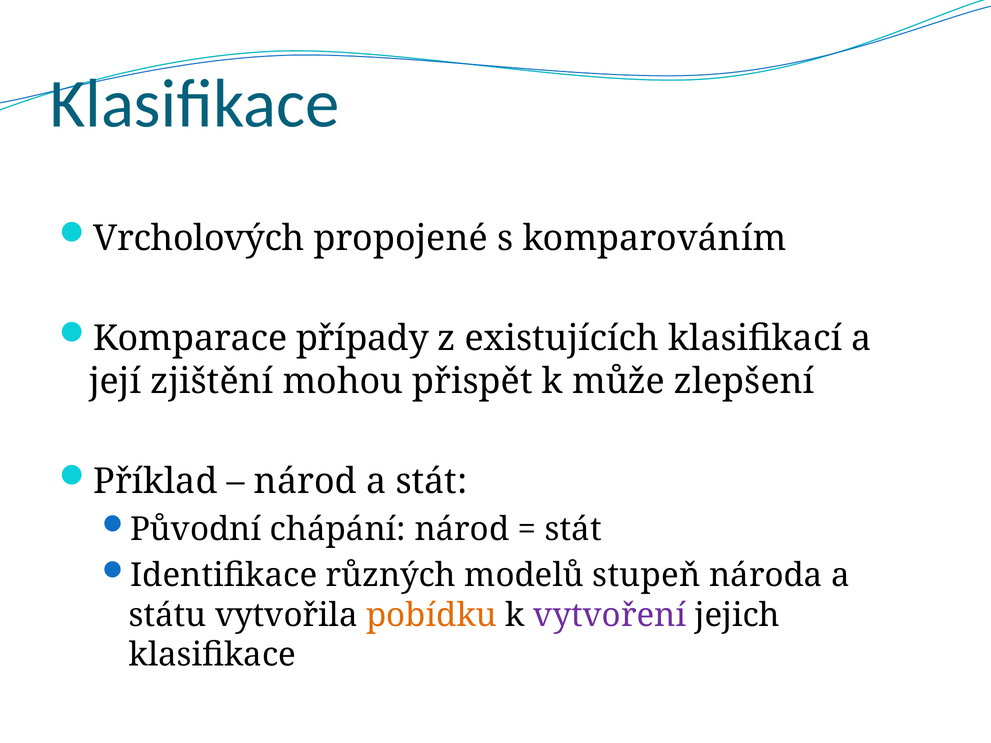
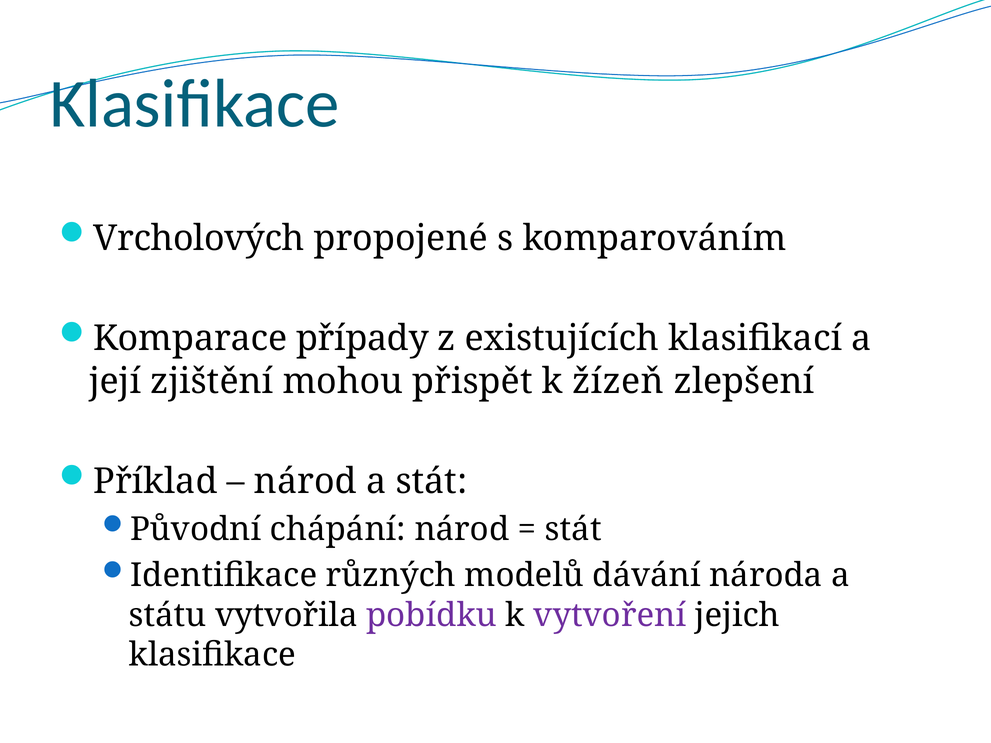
může: může -> žízeň
stupeň: stupeň -> dávání
pobídku colour: orange -> purple
